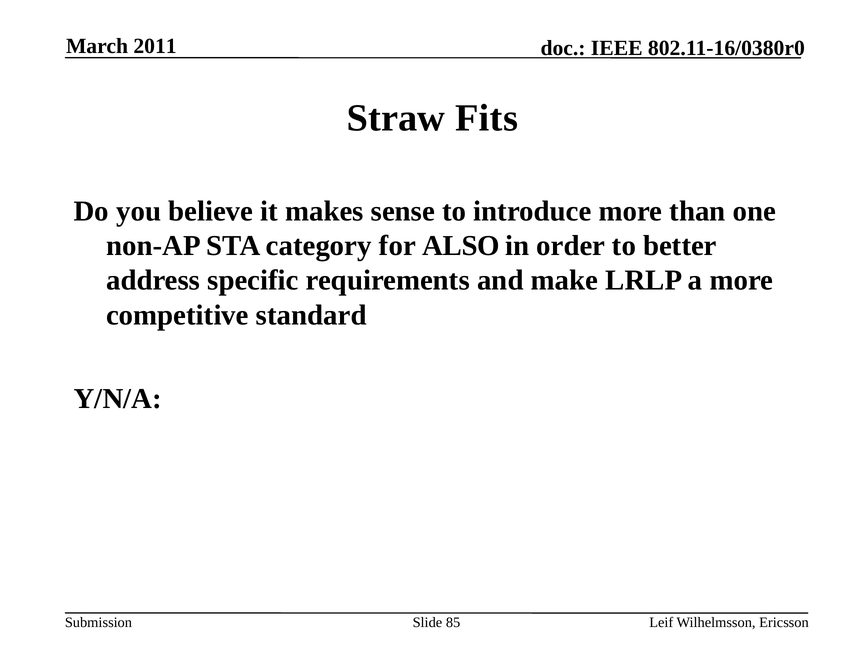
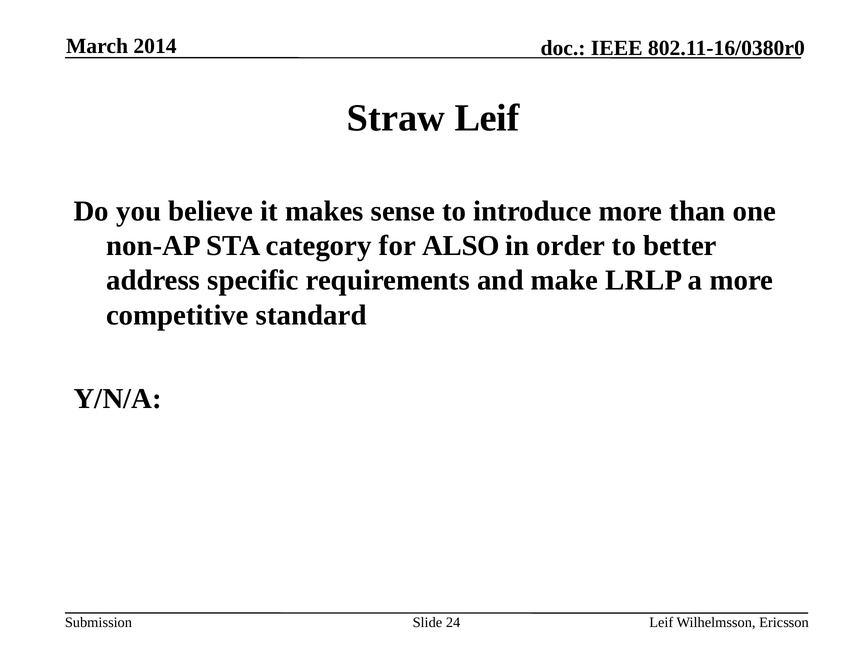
2011: 2011 -> 2014
Straw Fits: Fits -> Leif
85: 85 -> 24
